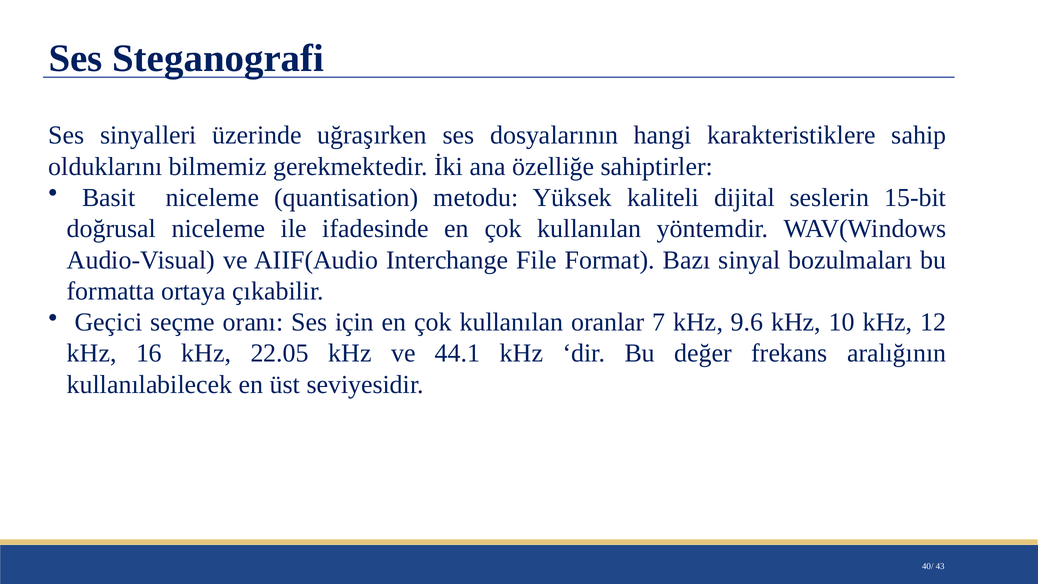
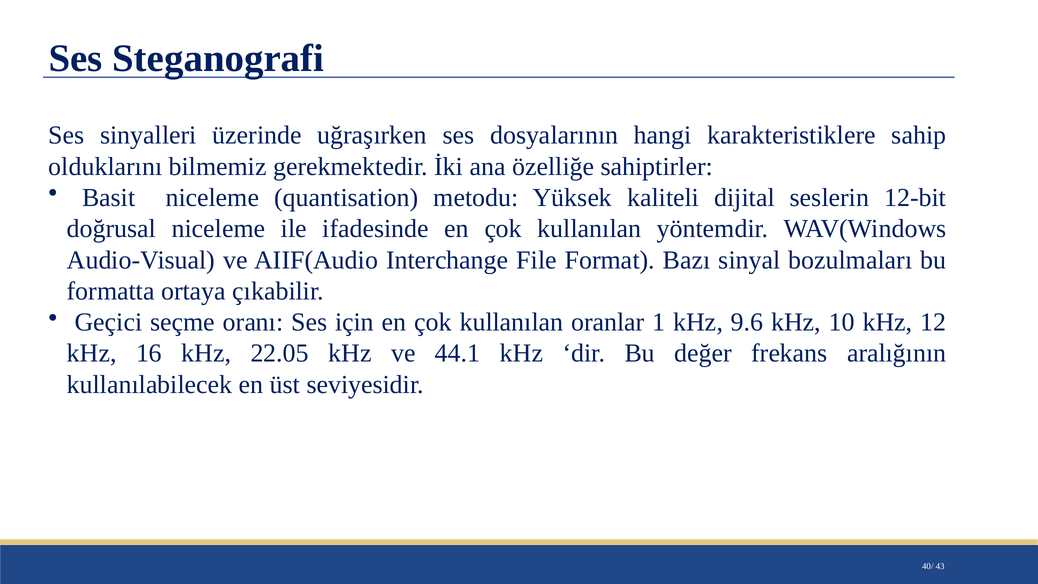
15-bit: 15-bit -> 12-bit
7: 7 -> 1
